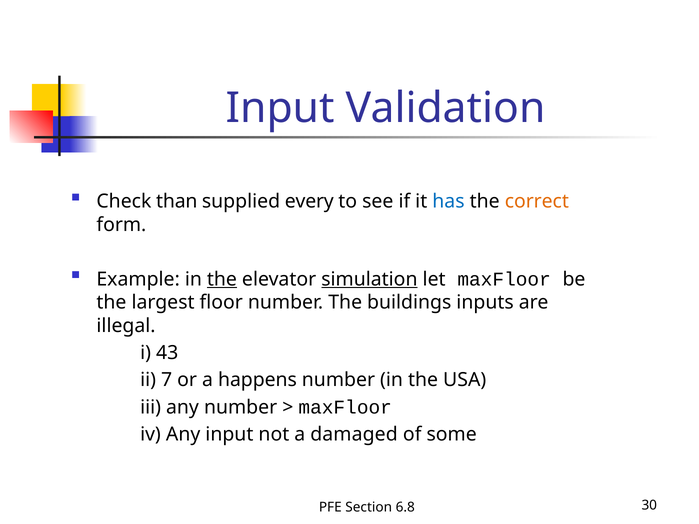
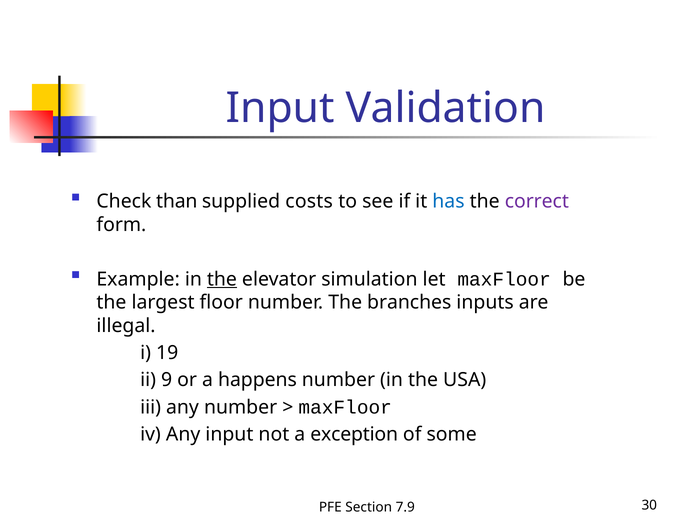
every: every -> costs
correct colour: orange -> purple
simulation underline: present -> none
buildings: buildings -> branches
43: 43 -> 19
7: 7 -> 9
damaged: damaged -> exception
6.8: 6.8 -> 7.9
